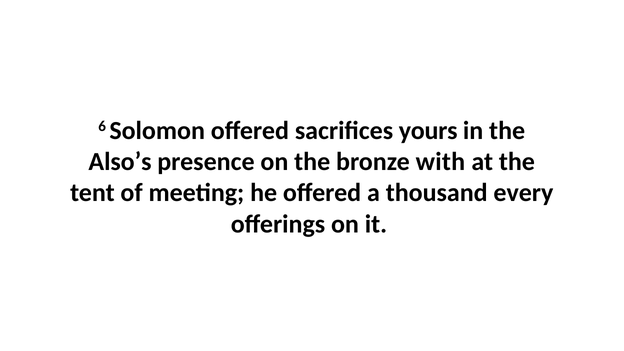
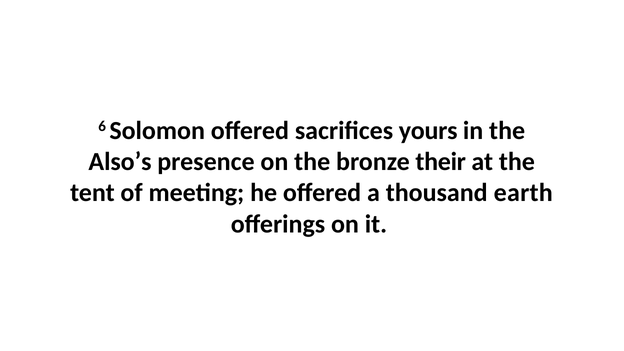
with: with -> their
every: every -> earth
